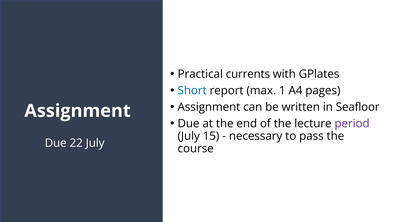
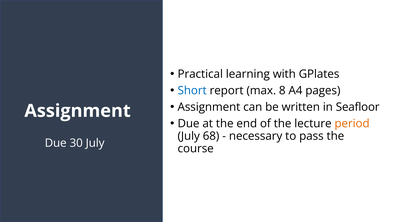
currents: currents -> learning
1: 1 -> 8
period colour: purple -> orange
15: 15 -> 68
22: 22 -> 30
